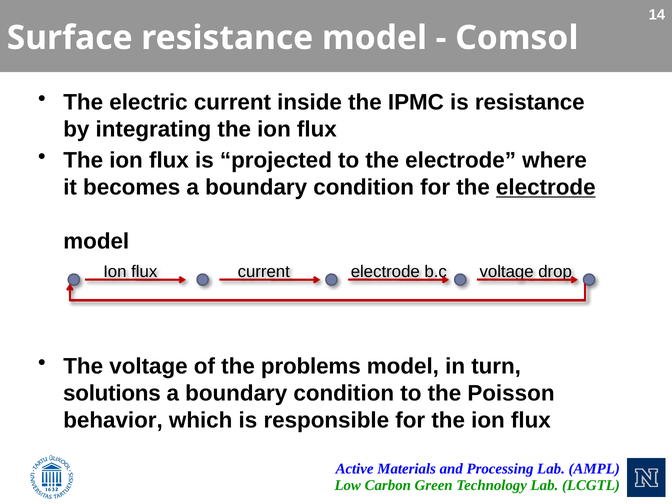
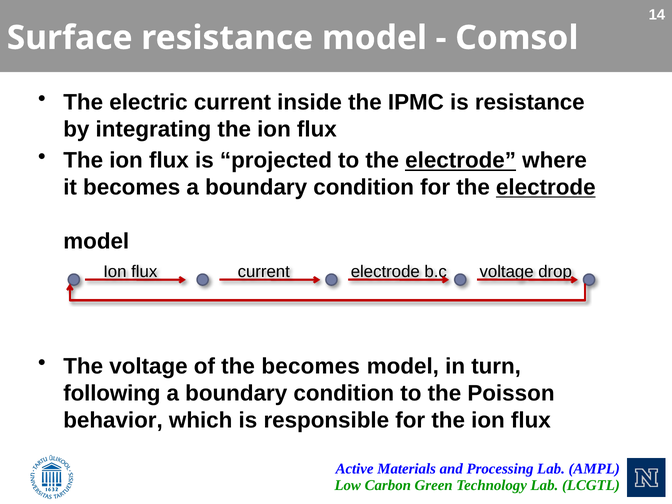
electrode at (461, 161) underline: none -> present
the problems: problems -> becomes
solutions: solutions -> following
